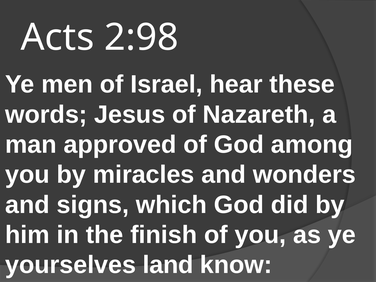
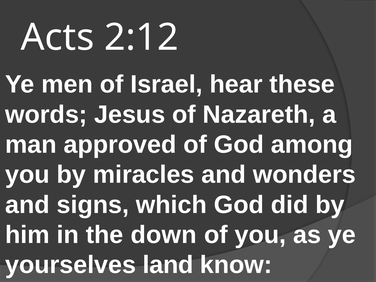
2:98: 2:98 -> 2:12
finish: finish -> down
